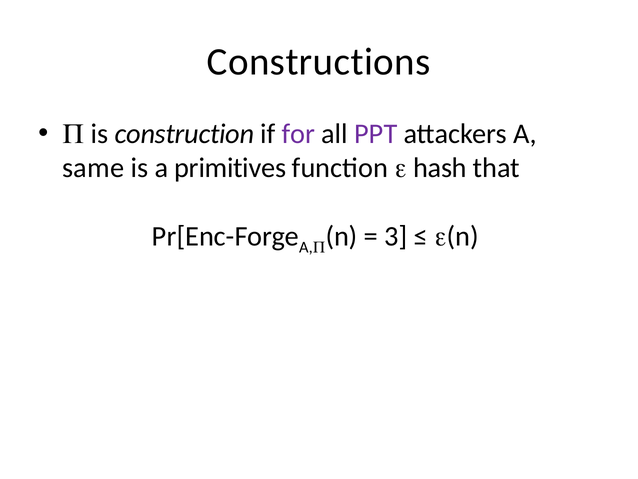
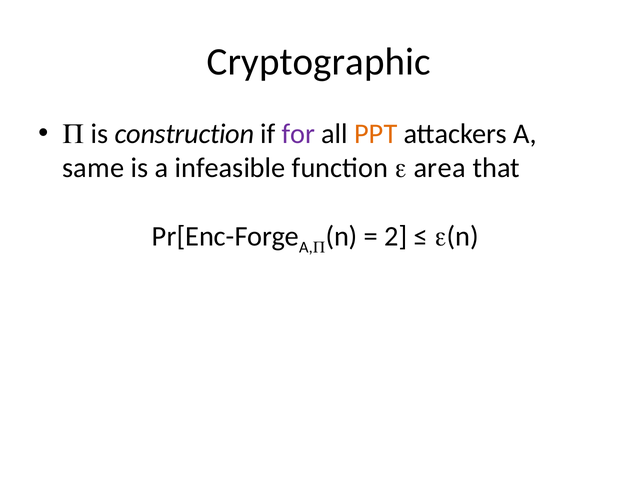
Constructions: Constructions -> Cryptographic
PPT colour: purple -> orange
primitives: primitives -> infeasible
hash: hash -> area
3: 3 -> 2
